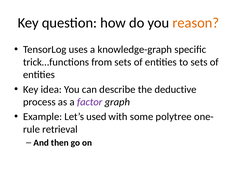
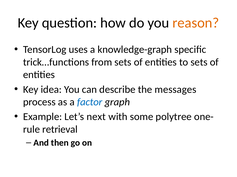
deductive: deductive -> messages
factor colour: purple -> blue
used: used -> next
